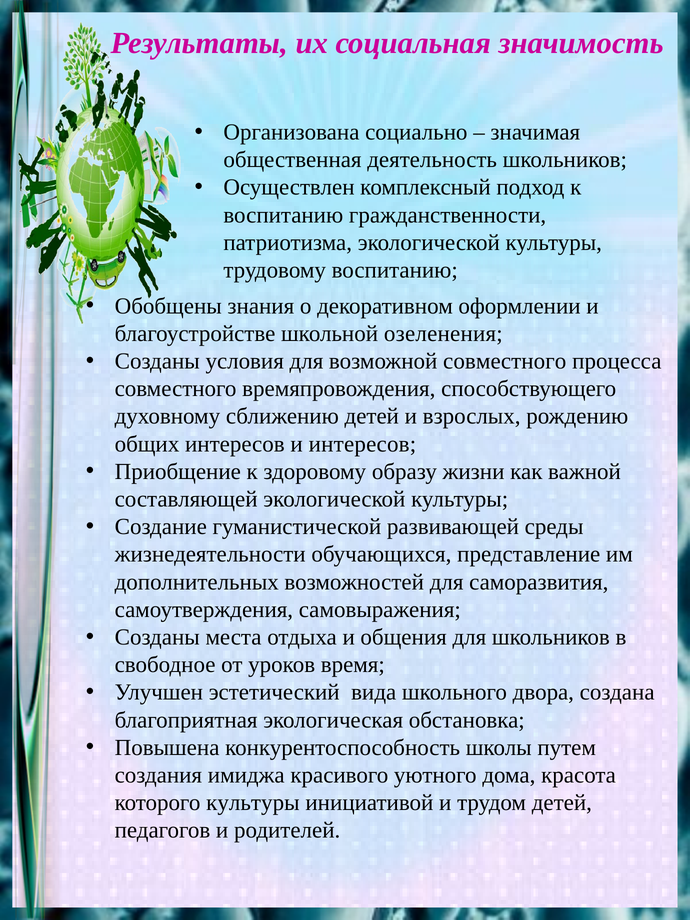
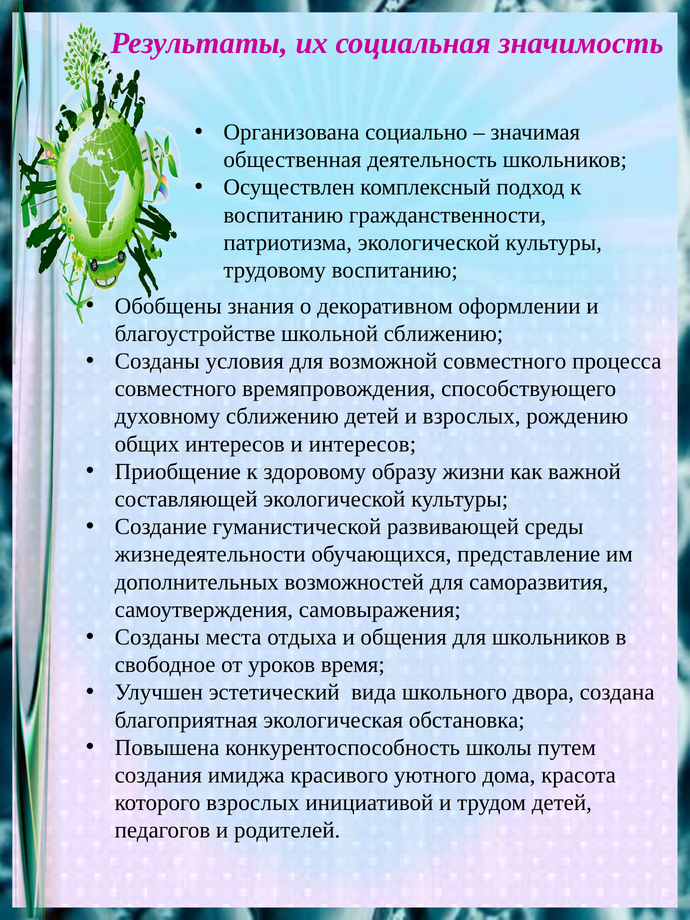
школьной озеленения: озеленения -> сближению
которого культуры: культуры -> взрослых
